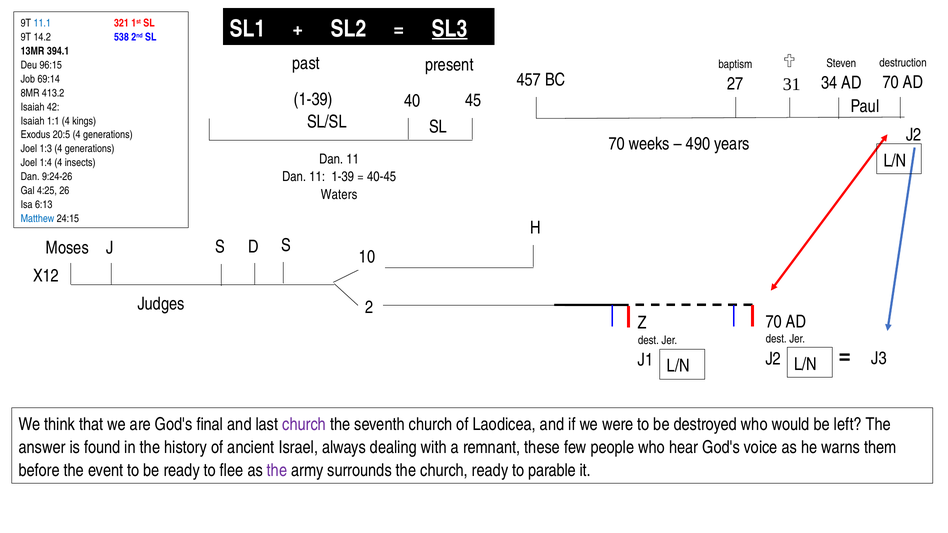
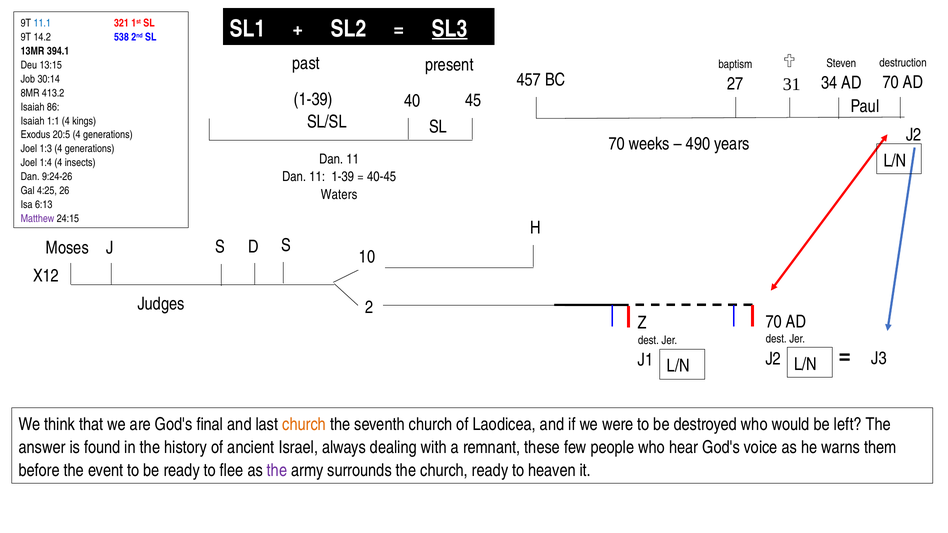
96:15: 96:15 -> 13:15
69:14: 69:14 -> 30:14
42: 42 -> 86
Matthew colour: blue -> purple
church at (304, 425) colour: purple -> orange
parable: parable -> heaven
